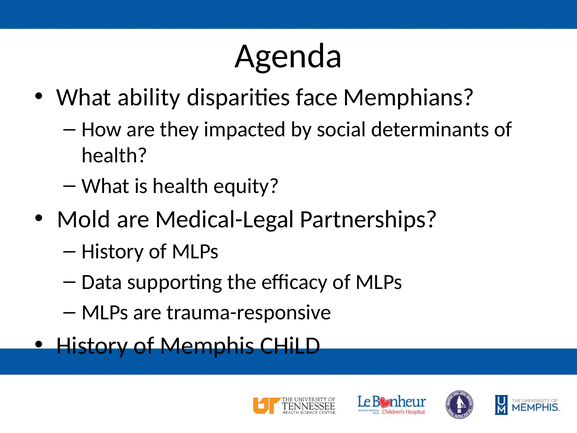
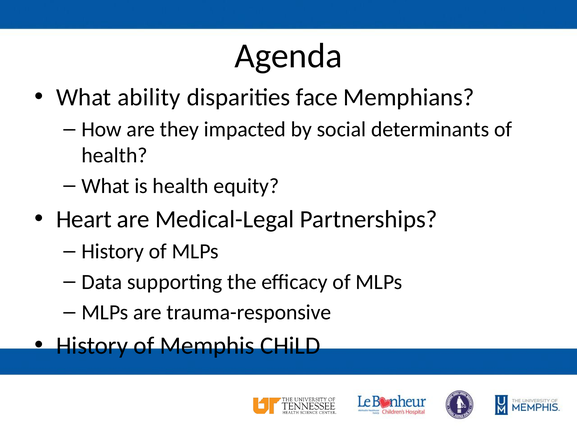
Mold: Mold -> Heart
